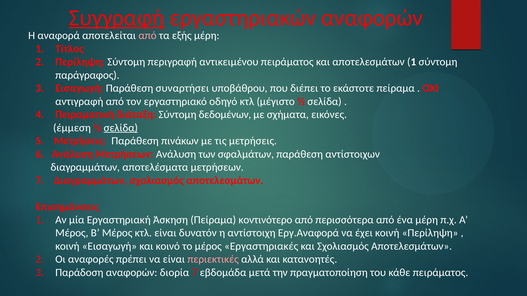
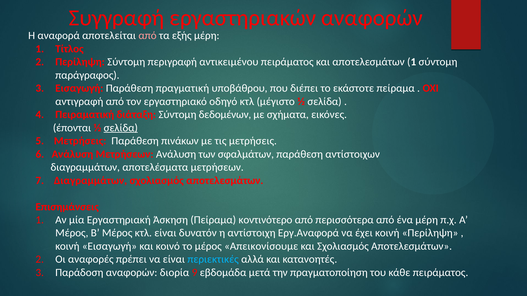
Συγγραφή underline: present -> none
συναρτήσει: συναρτήσει -> πραγματική
έμμεση: έμμεση -> έπονται
Εργαστηριακές: Εργαστηριακές -> Απεικονίσουμε
περιεκτικές colour: pink -> light blue
διορία 7: 7 -> 9
